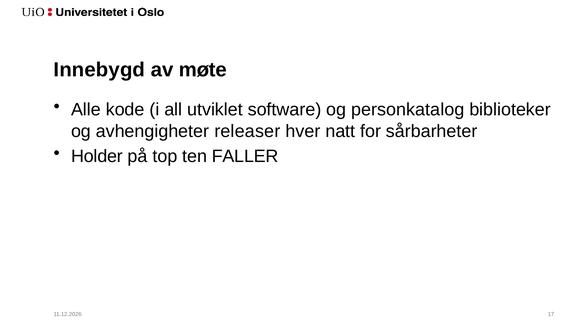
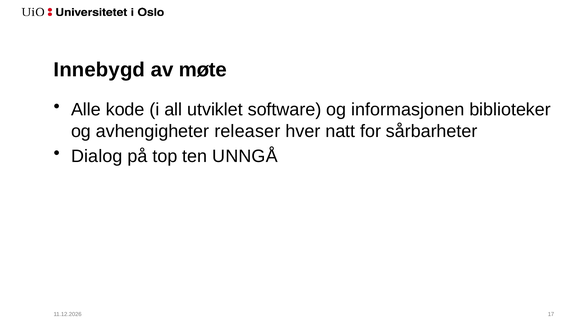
personkatalog: personkatalog -> informasjonen
Holder: Holder -> Dialog
FALLER: FALLER -> UNNGÅ
